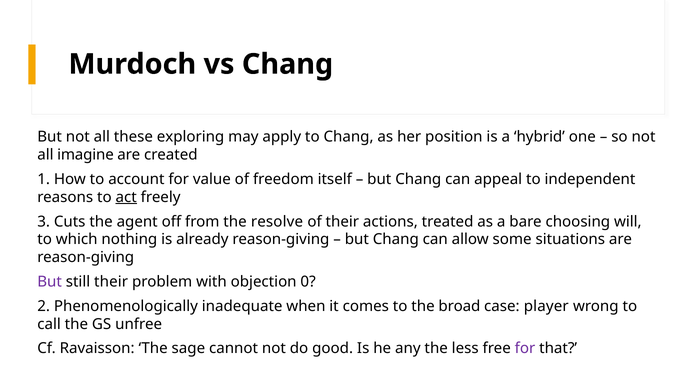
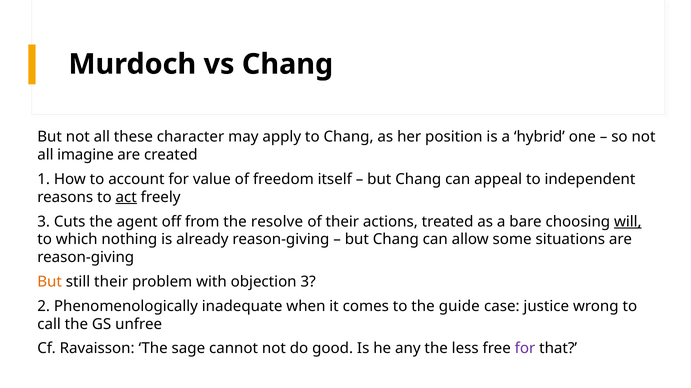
exploring: exploring -> character
will underline: none -> present
But at (50, 282) colour: purple -> orange
objection 0: 0 -> 3
broad: broad -> guide
player: player -> justice
